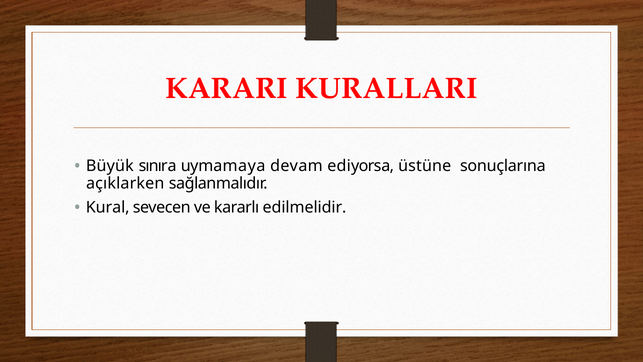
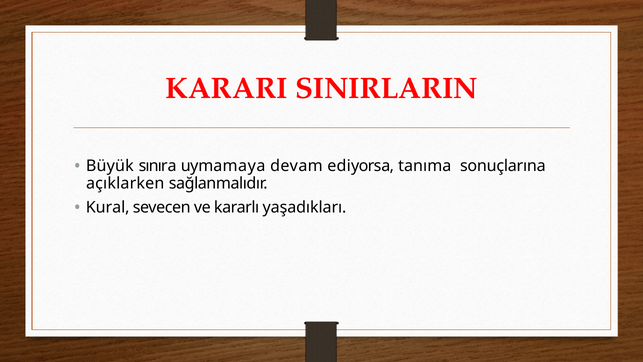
KURALLARI: KURALLARI -> SINIRLARIN
üstüne: üstüne -> tanıma
edilmelidir: edilmelidir -> yaşadıkları
